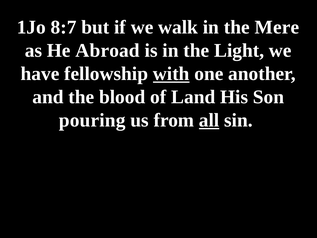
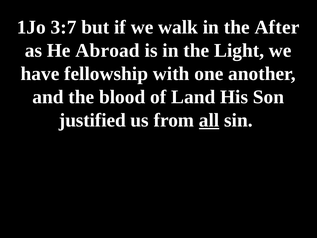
8:7: 8:7 -> 3:7
Mere: Mere -> After
with underline: present -> none
pouring: pouring -> justified
